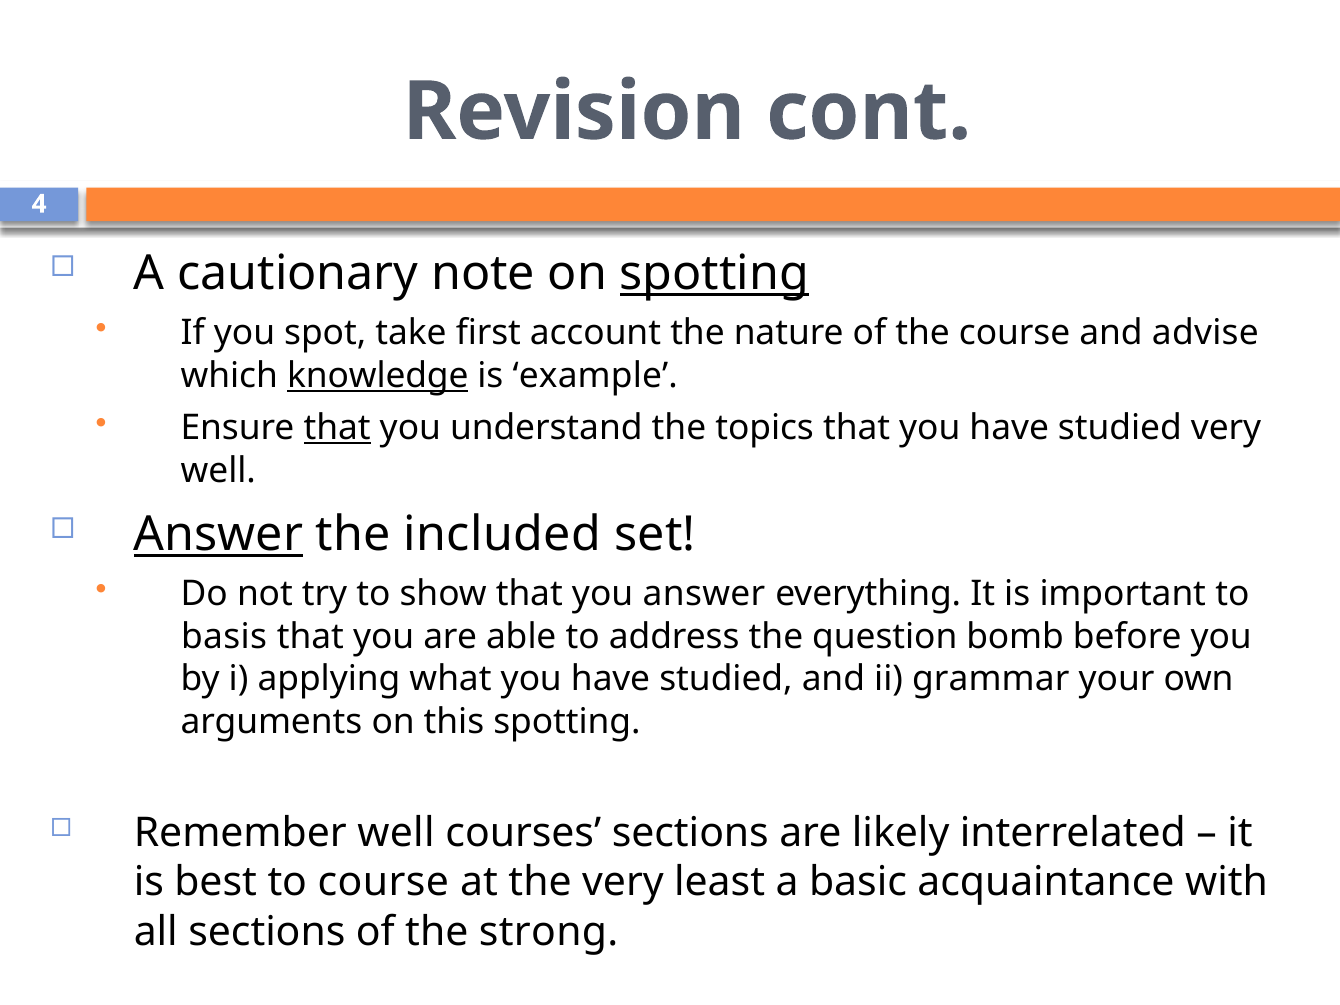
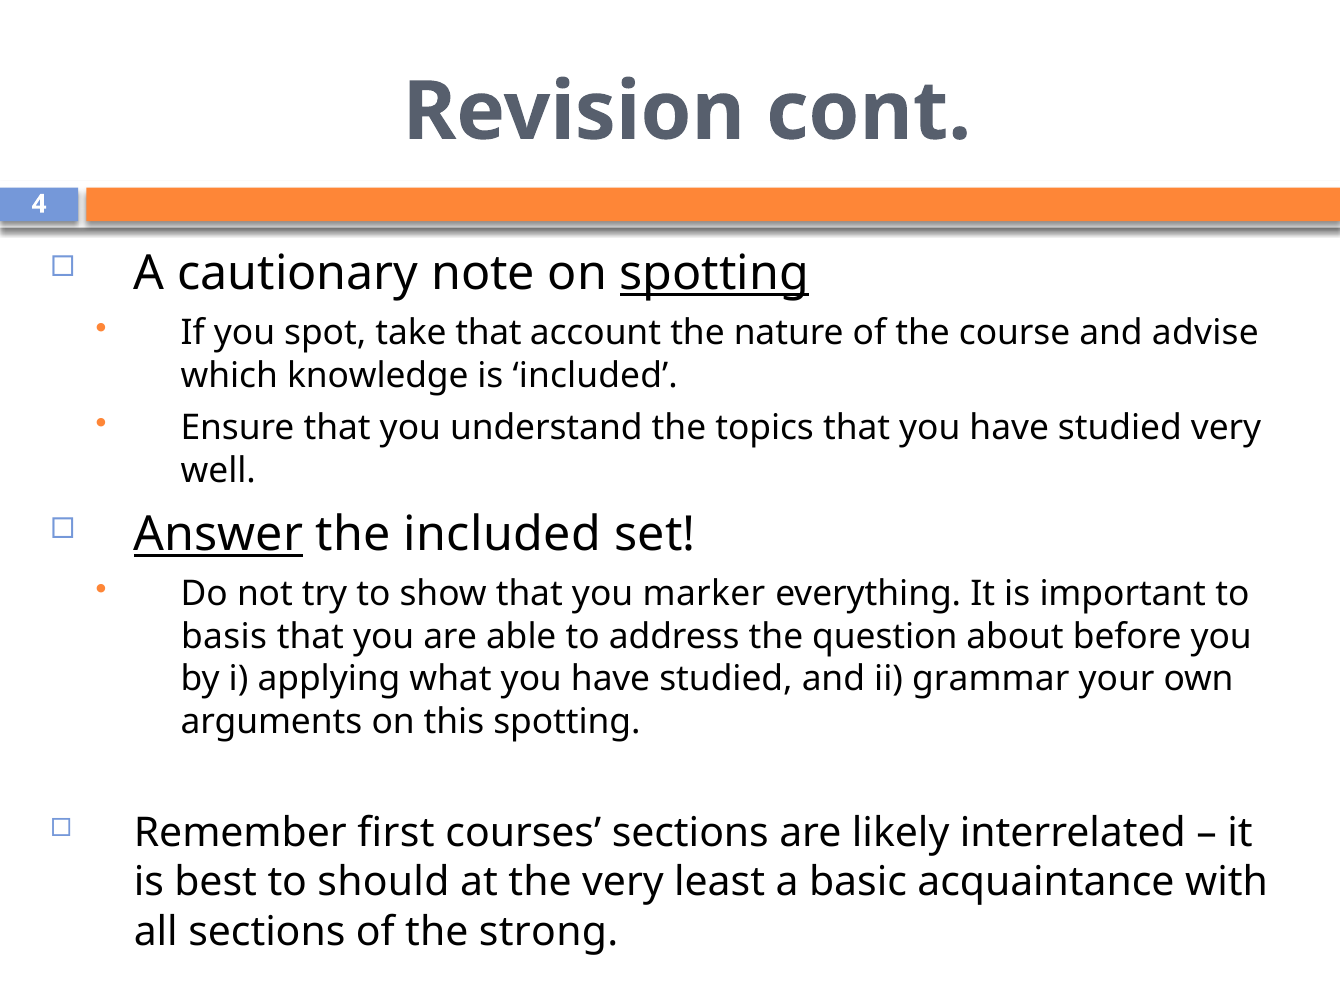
take first: first -> that
knowledge underline: present -> none
is example: example -> included
that at (337, 428) underline: present -> none
you answer: answer -> marker
bomb: bomb -> about
Remember well: well -> first
to course: course -> should
